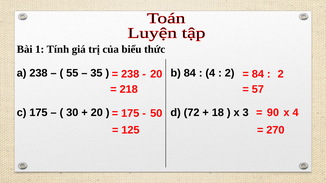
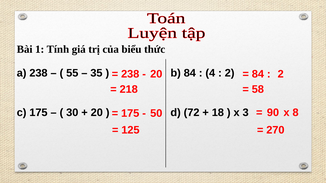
57: 57 -> 58
x 4: 4 -> 8
